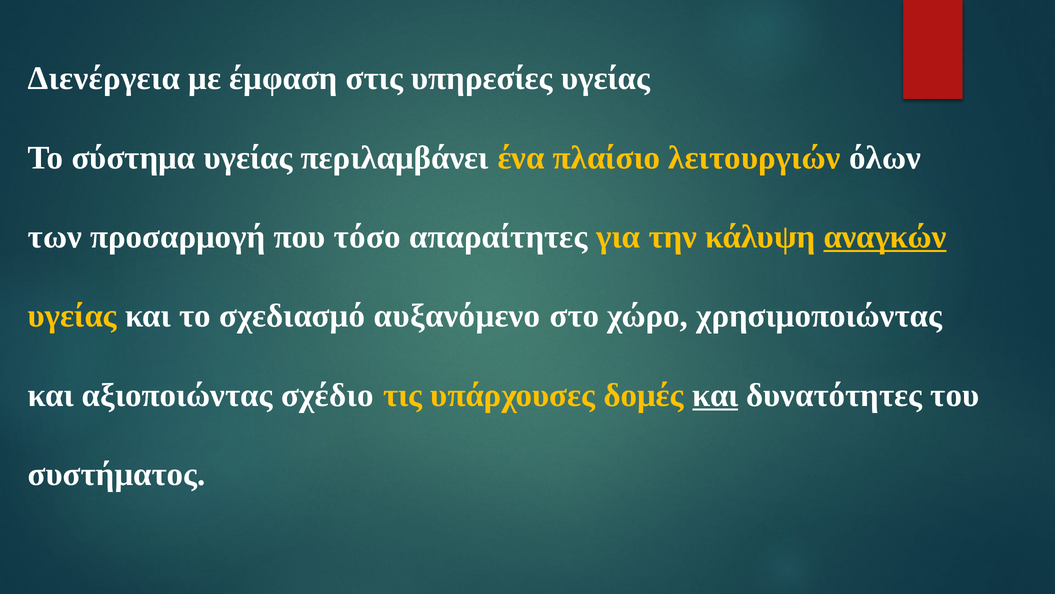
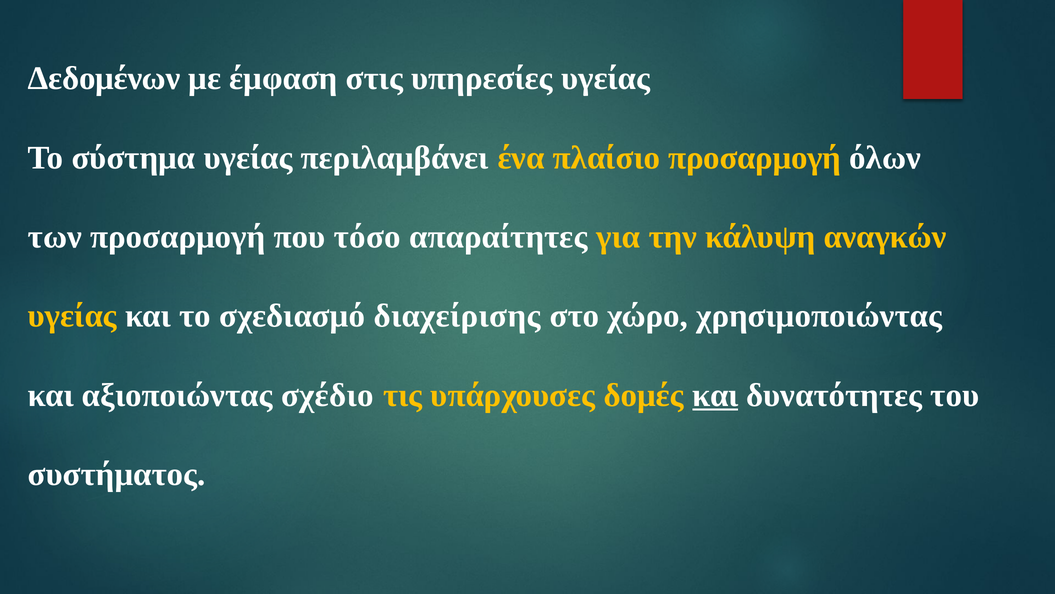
Διενέργεια: Διενέργεια -> Δεδομένων
πλαίσιο λειτουργιών: λειτουργιών -> προσαρμογή
αναγκών underline: present -> none
αυξανόμενο: αυξανόμενο -> διαχείρισης
